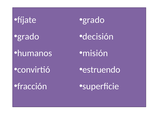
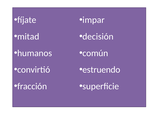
grado at (94, 20): grado -> impar
grado at (28, 37): grado -> mitad
misión: misión -> común
